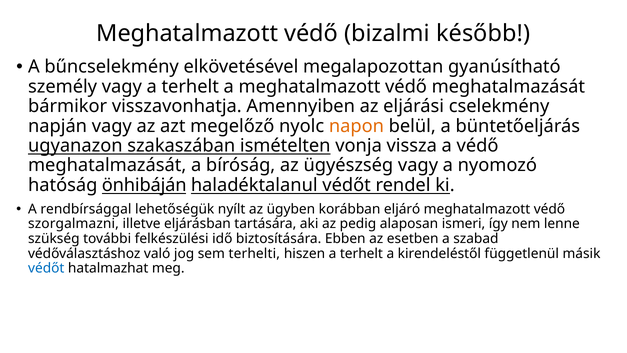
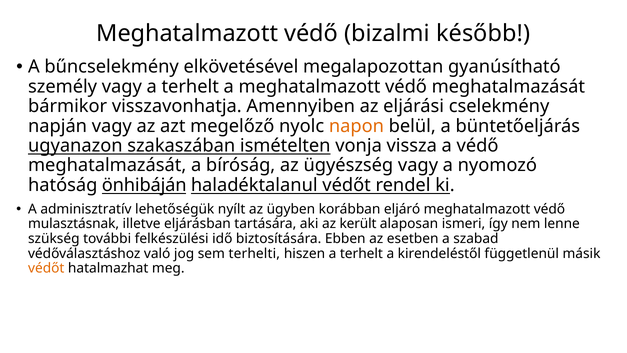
rendbírsággal: rendbírsággal -> adminisztratív
szorgalmazni: szorgalmazni -> mulasztásnak
pedig: pedig -> került
védőt at (46, 268) colour: blue -> orange
